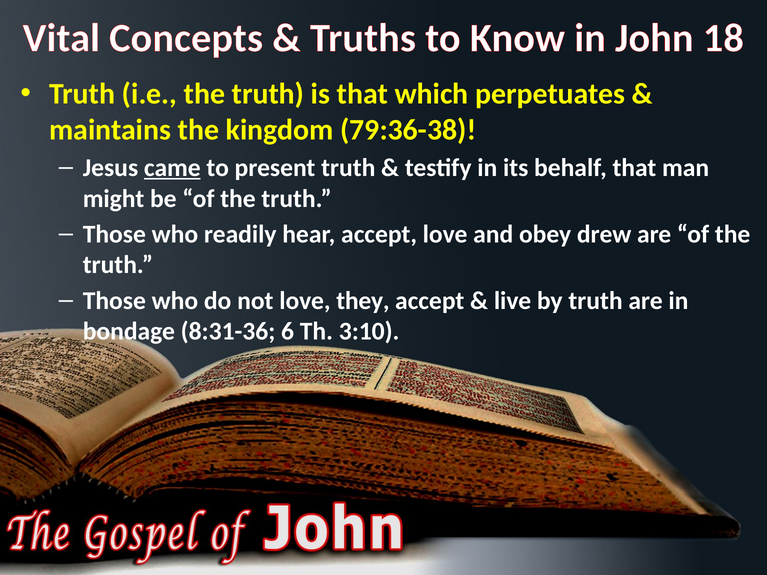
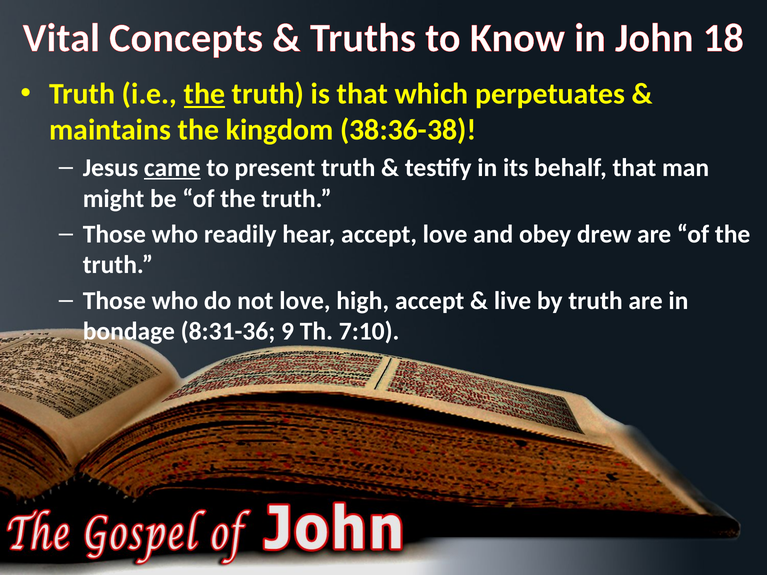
the at (204, 94) underline: none -> present
79:36-38: 79:36-38 -> 38:36-38
they: they -> high
6: 6 -> 9
3:10: 3:10 -> 7:10
